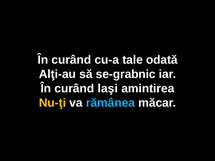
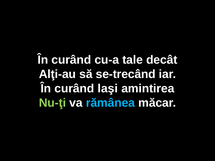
odată: odată -> decât
se-grabnic: se-grabnic -> se-trecând
Nu-ţi colour: yellow -> light green
